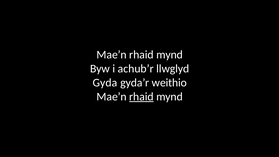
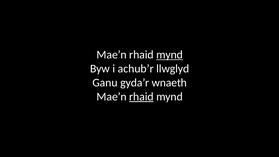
mynd at (170, 55) underline: none -> present
Gyda: Gyda -> Ganu
weithio: weithio -> wnaeth
